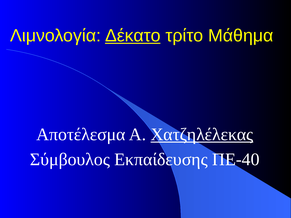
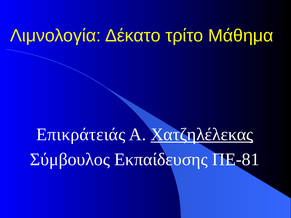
Δέκατο underline: present -> none
Αποτέλεσμα: Αποτέλεσμα -> Επικράτειάς
ΠΕ-40: ΠΕ-40 -> ΠΕ-81
